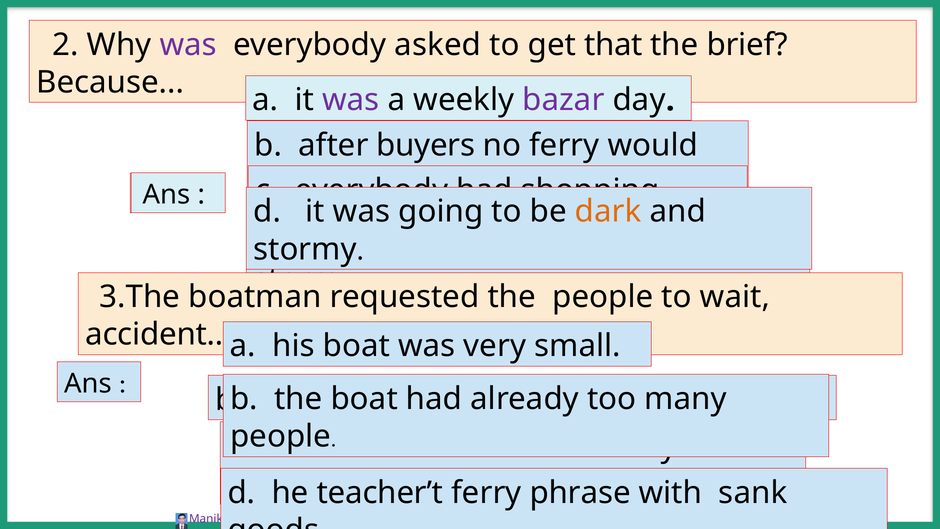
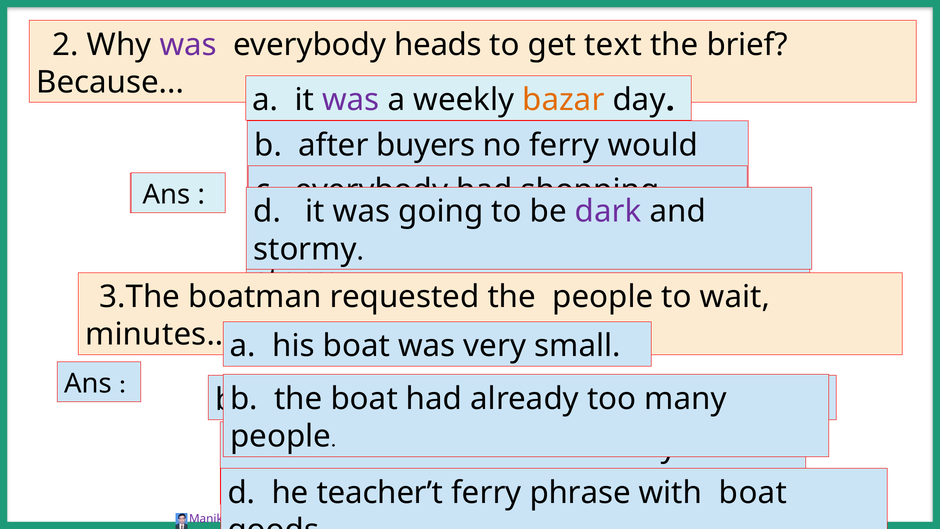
asked: asked -> heads
that: that -> text
bazar colour: purple -> orange
dark at (608, 211) colour: orange -> purple
accident…: accident… -> minutes…
with sank: sank -> boat
